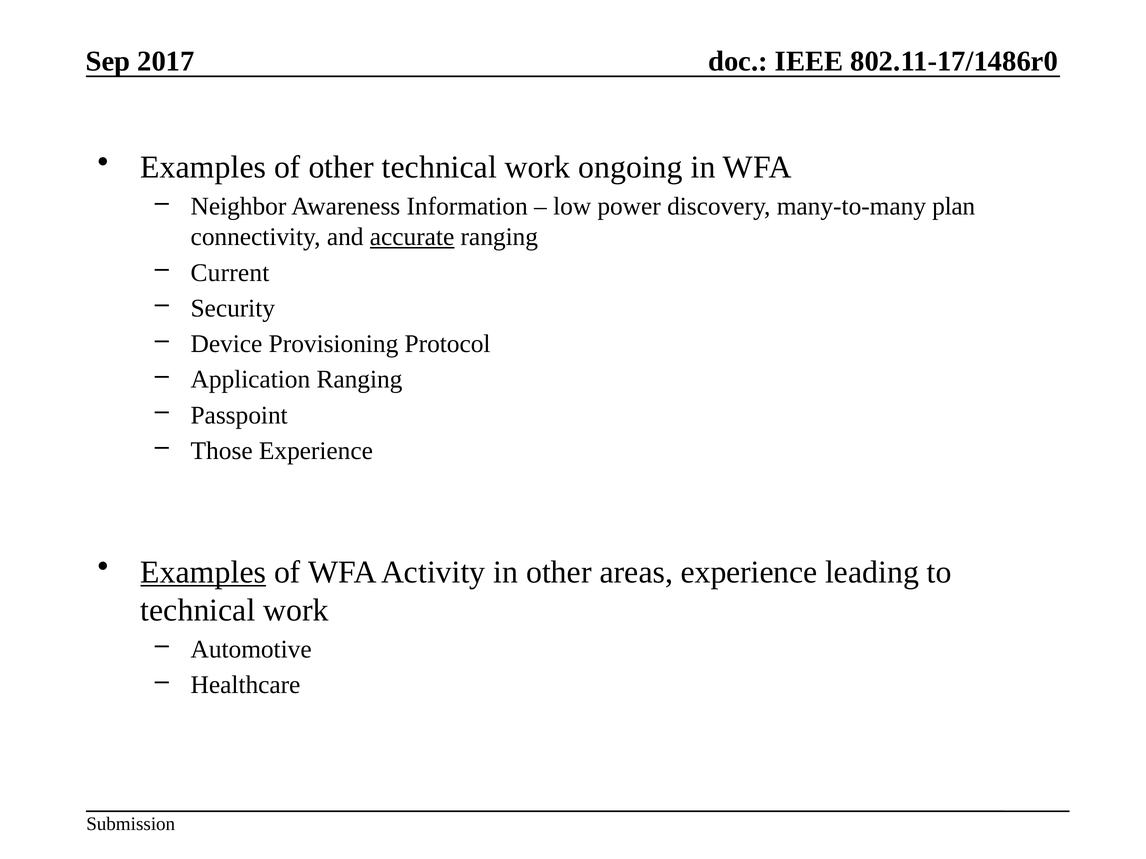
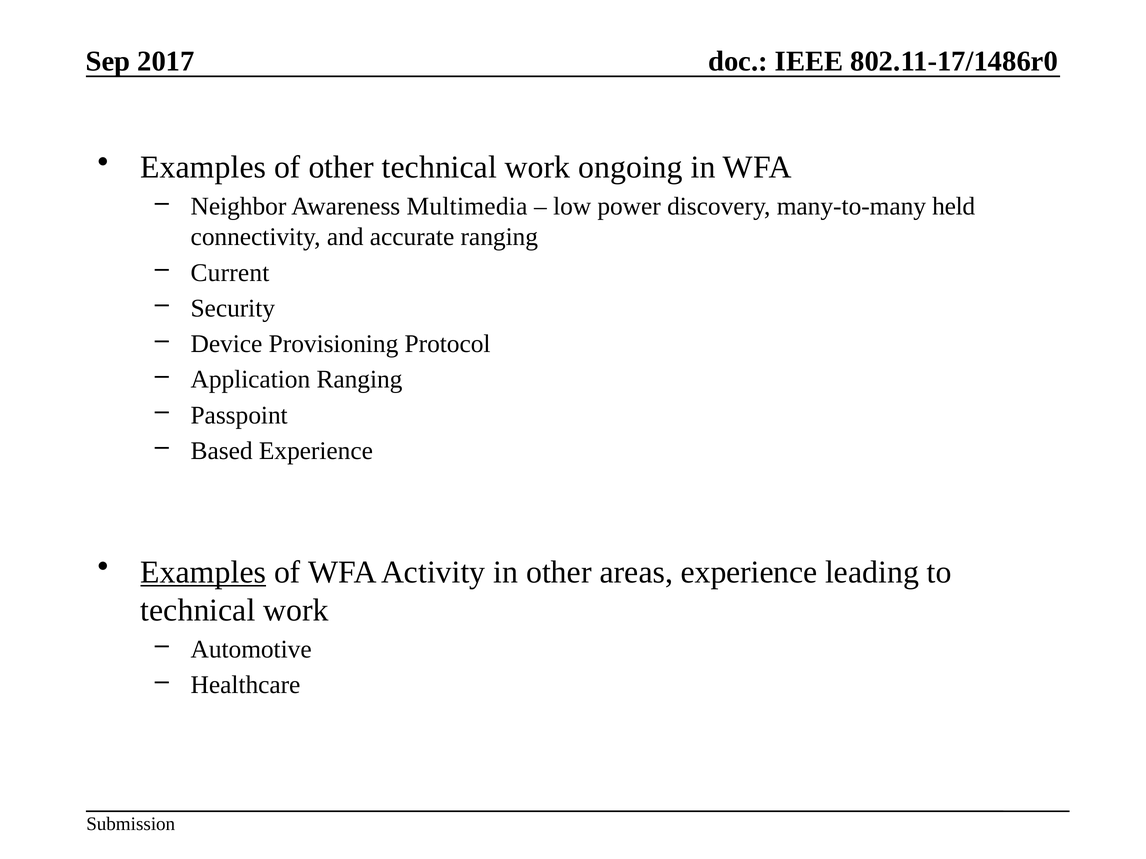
Information: Information -> Multimedia
plan: plan -> held
accurate underline: present -> none
Those: Those -> Based
